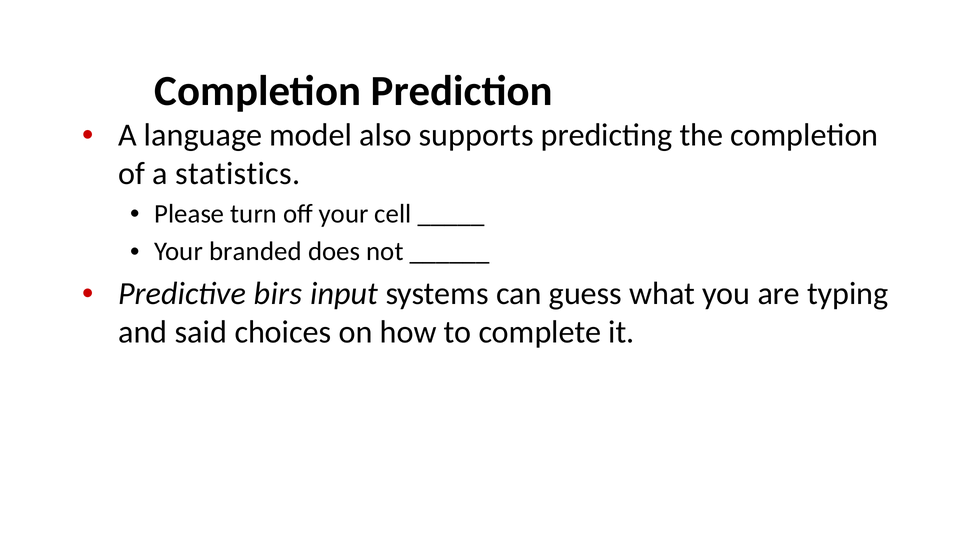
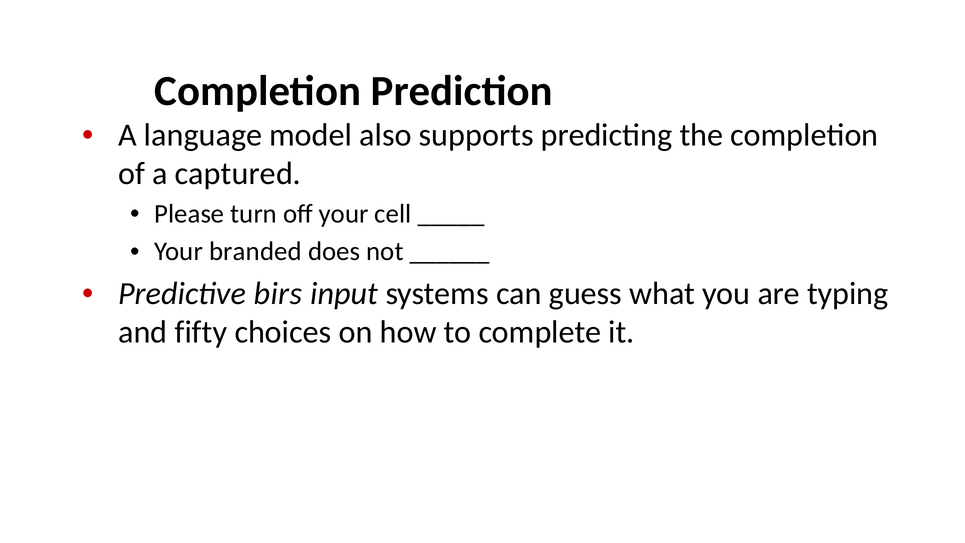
statistics: statistics -> captured
said: said -> fifty
